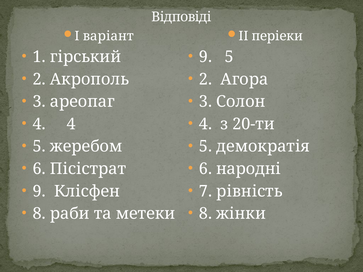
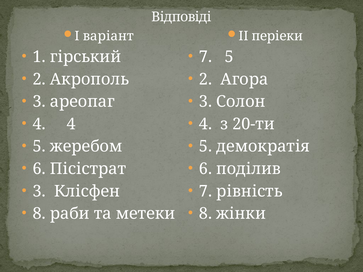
9 at (206, 57): 9 -> 7
народні: народні -> поділив
9 at (39, 191): 9 -> 3
